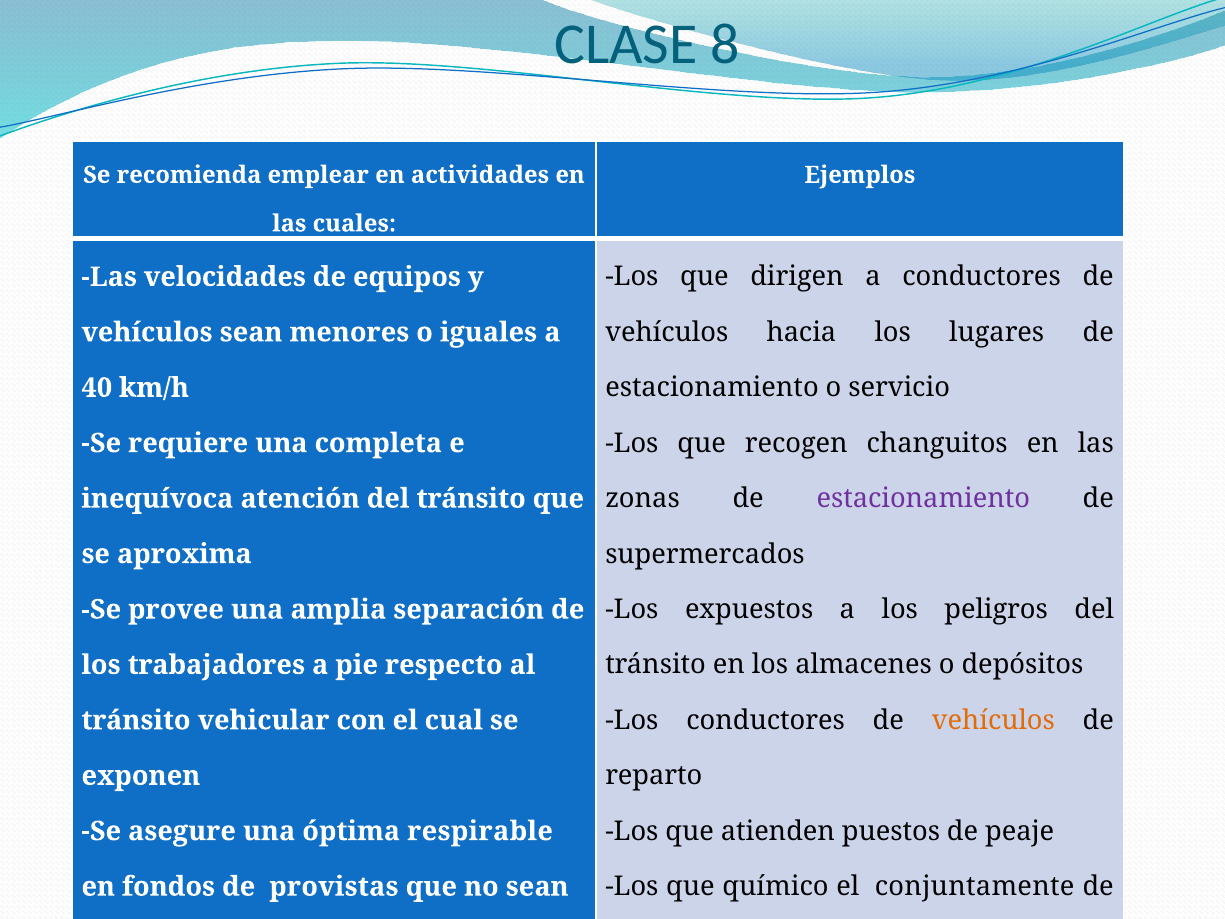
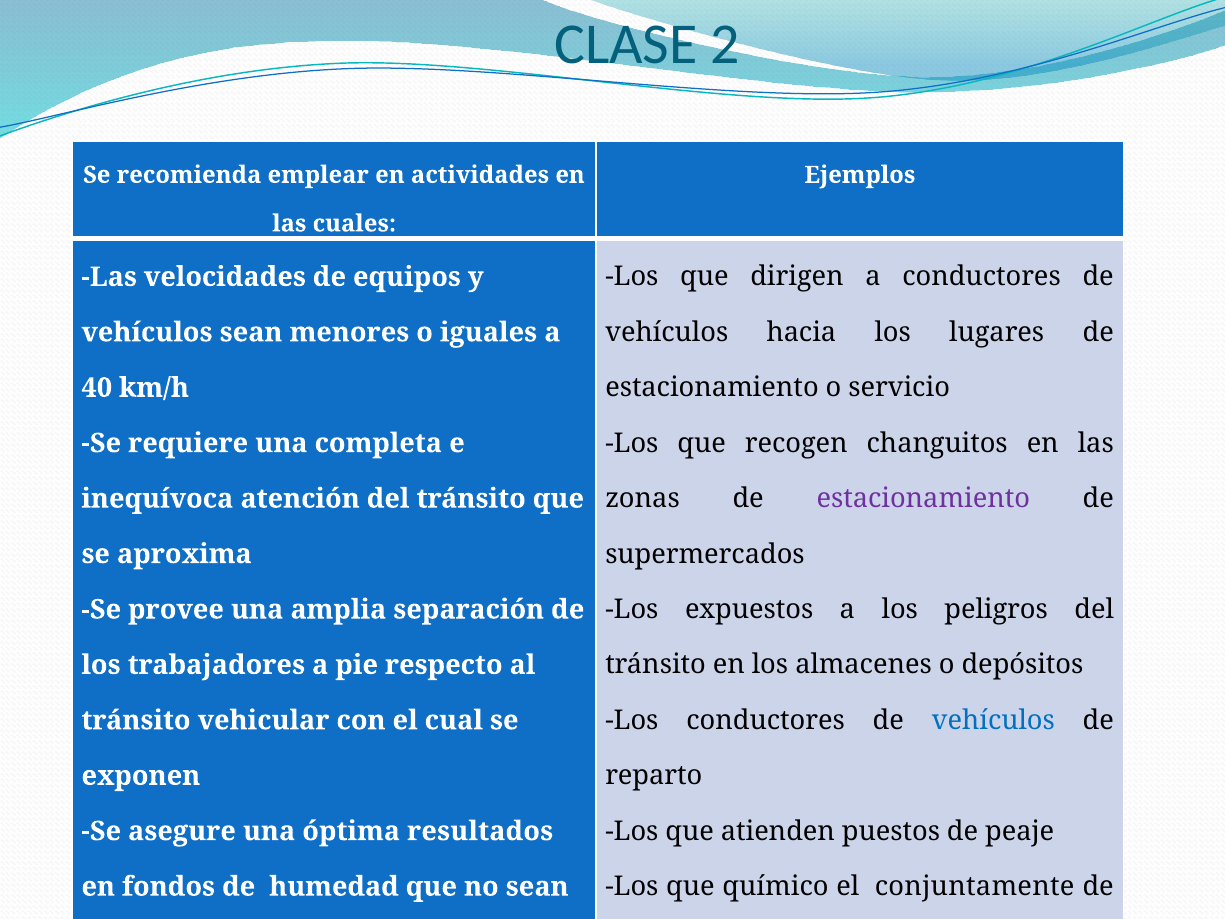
8: 8 -> 2
vehículos at (993, 720) colour: orange -> blue
respirable: respirable -> resultados
provistas: provistas -> humedad
